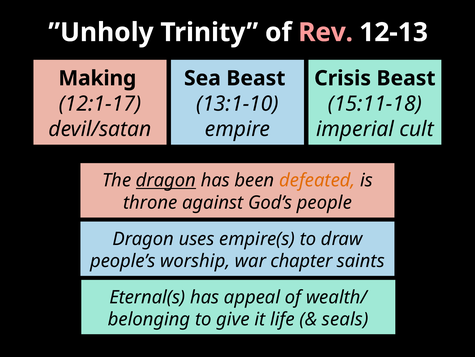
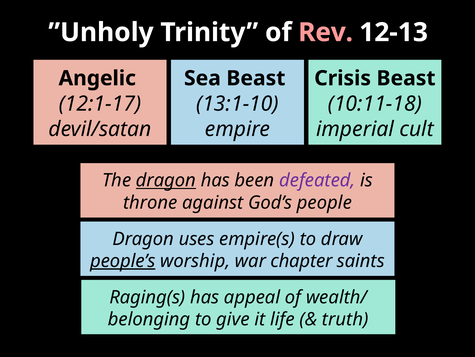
Making: Making -> Angelic
15:11-18: 15:11-18 -> 10:11-18
defeated colour: orange -> purple
people’s underline: none -> present
Eternal(s: Eternal(s -> Raging(s
seals: seals -> truth
